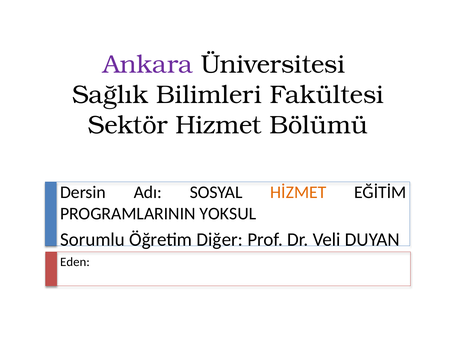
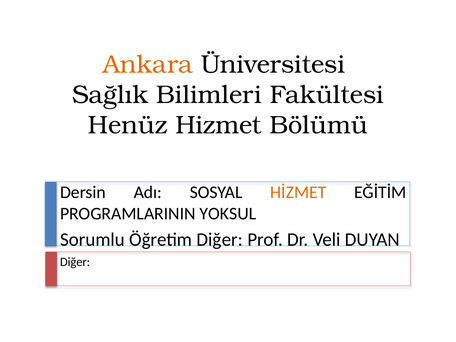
Ankara colour: purple -> orange
Sektör: Sektör -> Henüz
Eden at (75, 262): Eden -> Diğer
